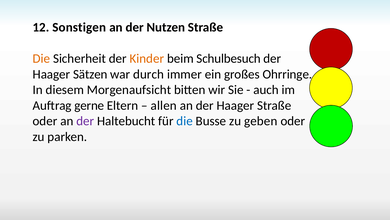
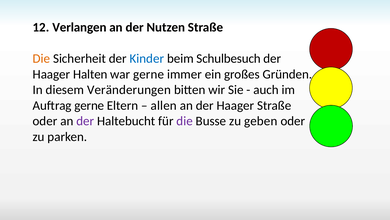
Sonstigen: Sonstigen -> Verlangen
Kinder colour: orange -> blue
Sätzen: Sätzen -> Halten
war durch: durch -> gerne
Ohrringe: Ohrringe -> Gründen
Morgenaufsicht: Morgenaufsicht -> Veränderungen
die at (185, 121) colour: blue -> purple
